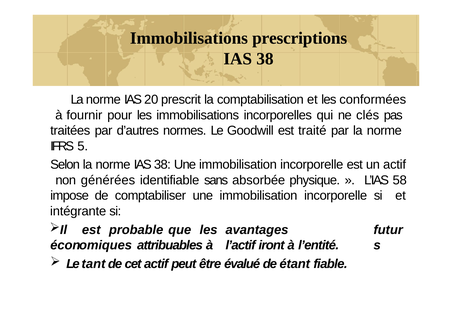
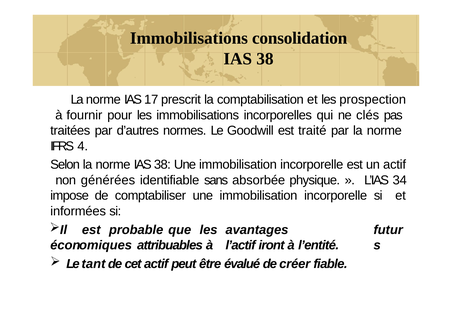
prescriptions: prescriptions -> consolidation
20: 20 -> 17
conformées: conformées -> prospection
5: 5 -> 4
58: 58 -> 34
intégrante: intégrante -> informées
étant: étant -> créer
